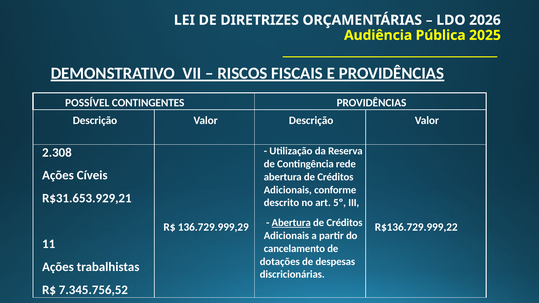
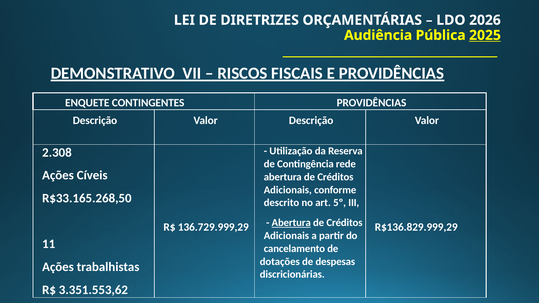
2025 underline: none -> present
POSSÍVEL: POSSÍVEL -> ENQUETE
R$31.653.929,21: R$31.653.929,21 -> R$33.165.268,50
R$136.729.999,22: R$136.729.999,22 -> R$136.829.999,29
7.345.756,52: 7.345.756,52 -> 3.351.553,62
